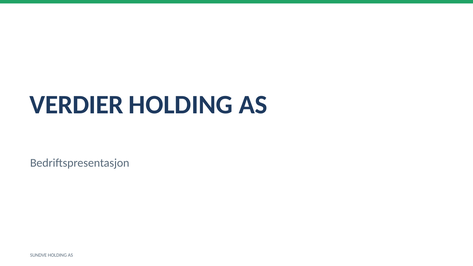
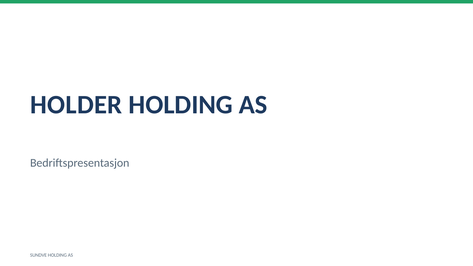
VERDIER: VERDIER -> HOLDER
